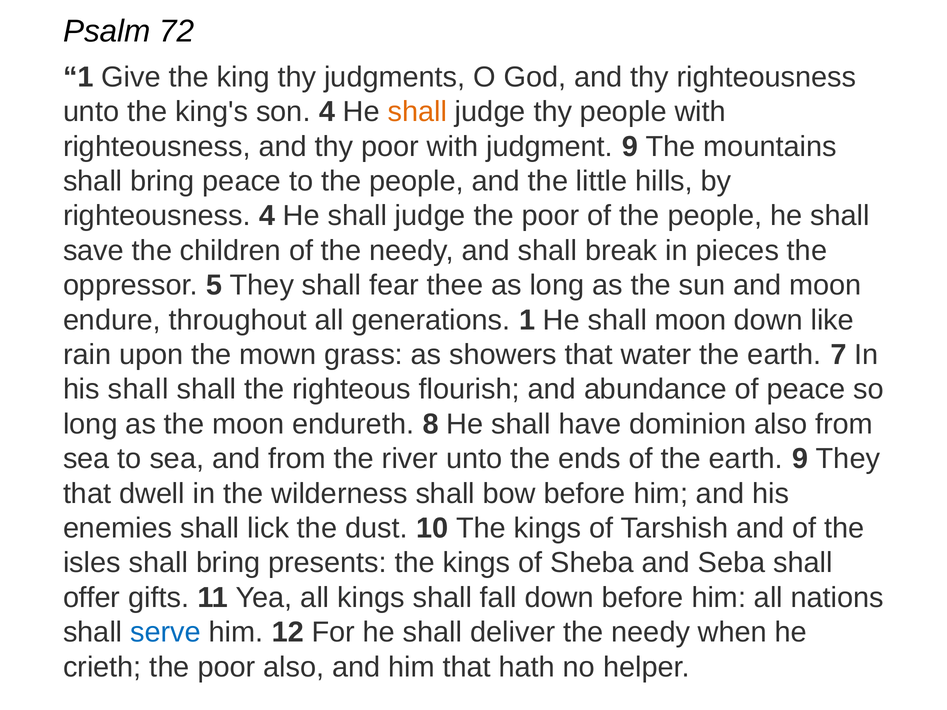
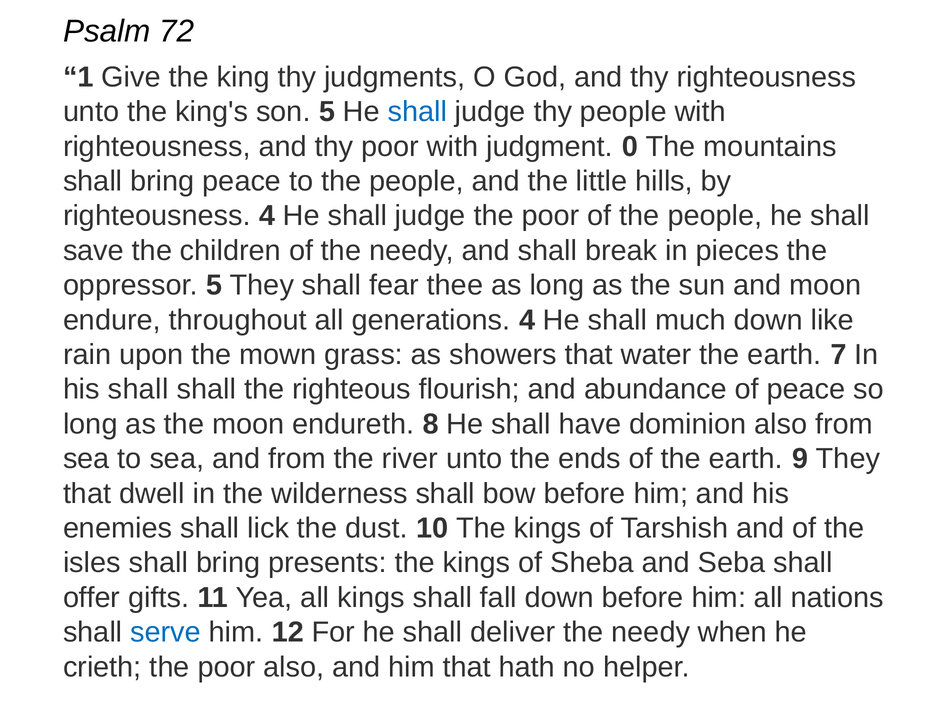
son 4: 4 -> 5
shall at (417, 112) colour: orange -> blue
judgment 9: 9 -> 0
generations 1: 1 -> 4
shall moon: moon -> much
